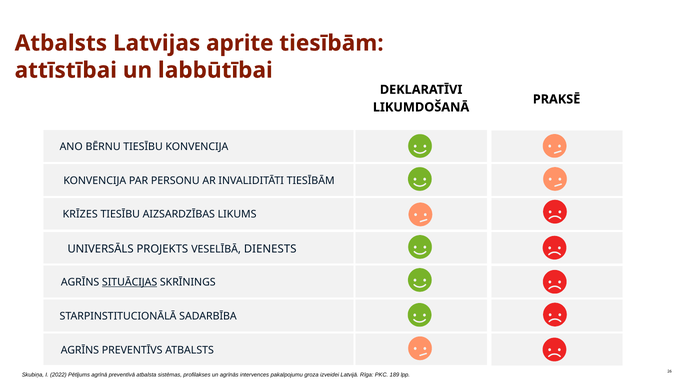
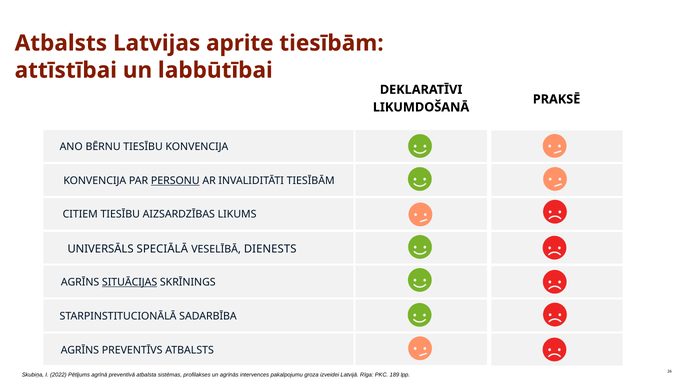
PERSONU underline: none -> present
KRĪZES: KRĪZES -> CITIEM
PROJEKTS: PROJEKTS -> SPECIĀLĀ
